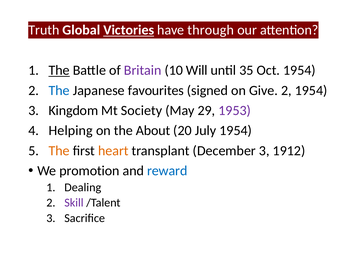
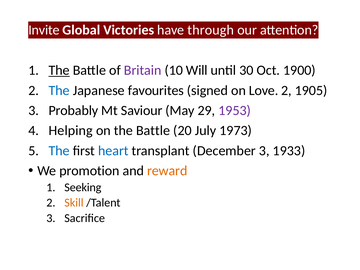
Truth: Truth -> Invite
Victories underline: present -> none
35: 35 -> 30
Oct 1954: 1954 -> 1900
Give: Give -> Love
2 1954: 1954 -> 1905
Kingdom: Kingdom -> Probably
Society: Society -> Saviour
on the About: About -> Battle
July 1954: 1954 -> 1973
The at (59, 151) colour: orange -> blue
heart colour: orange -> blue
1912: 1912 -> 1933
reward colour: blue -> orange
Dealing: Dealing -> Seeking
Skill colour: purple -> orange
